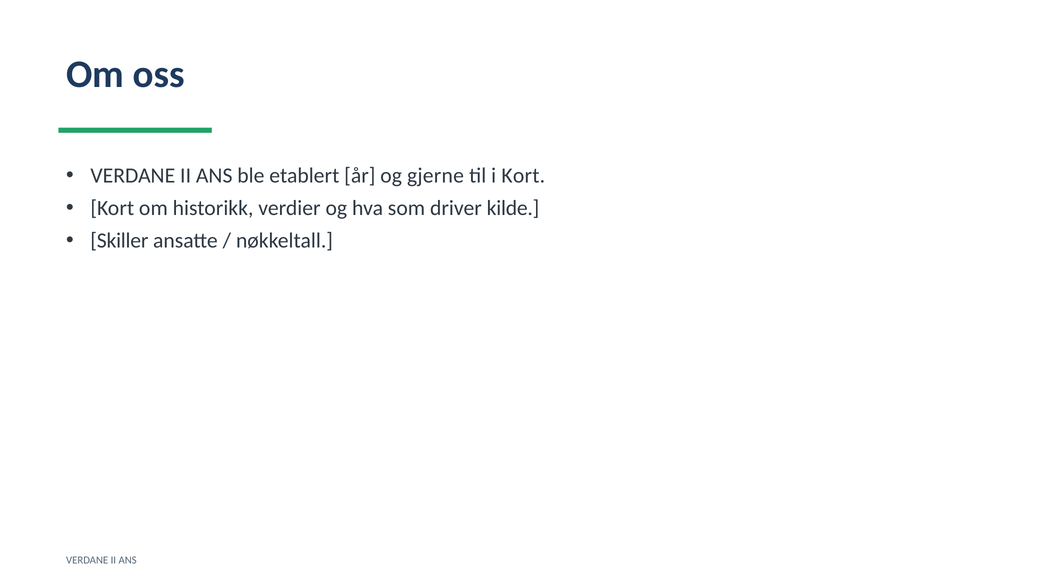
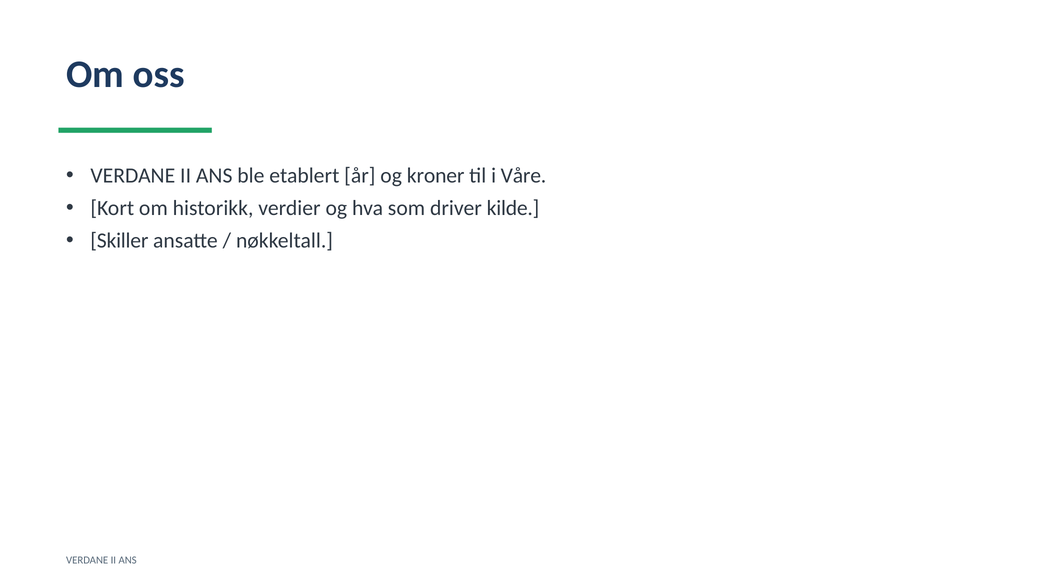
gjerne: gjerne -> kroner
i Kort: Kort -> Våre
